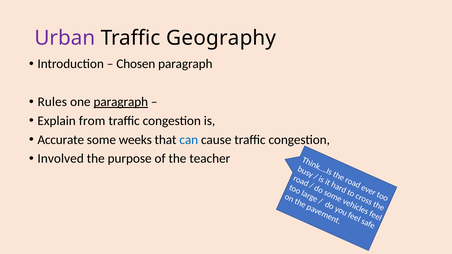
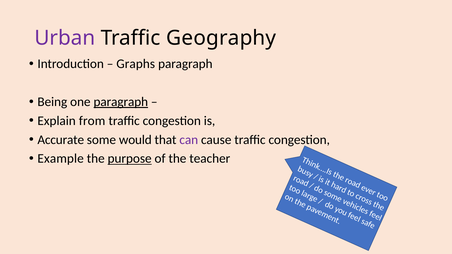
Chosen: Chosen -> Graphs
Rules: Rules -> Being
weeks: weeks -> would
can colour: blue -> purple
Involved: Involved -> Example
purpose underline: none -> present
